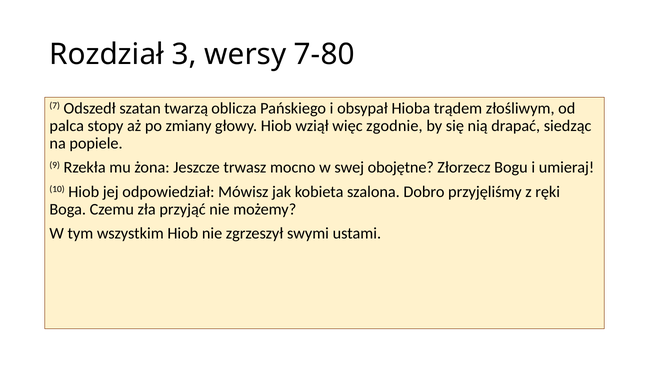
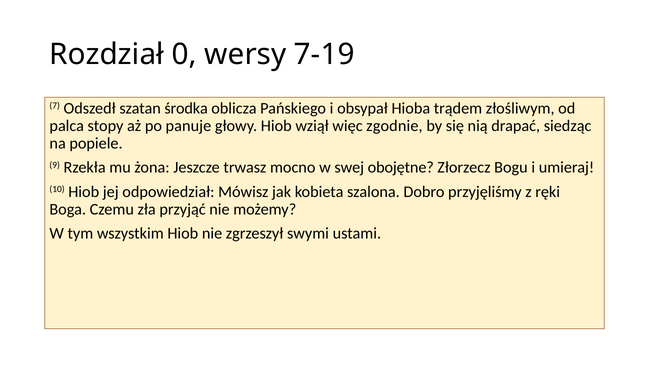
3: 3 -> 0
7-80: 7-80 -> 7-19
twarzą: twarzą -> środka
zmiany: zmiany -> panuje
